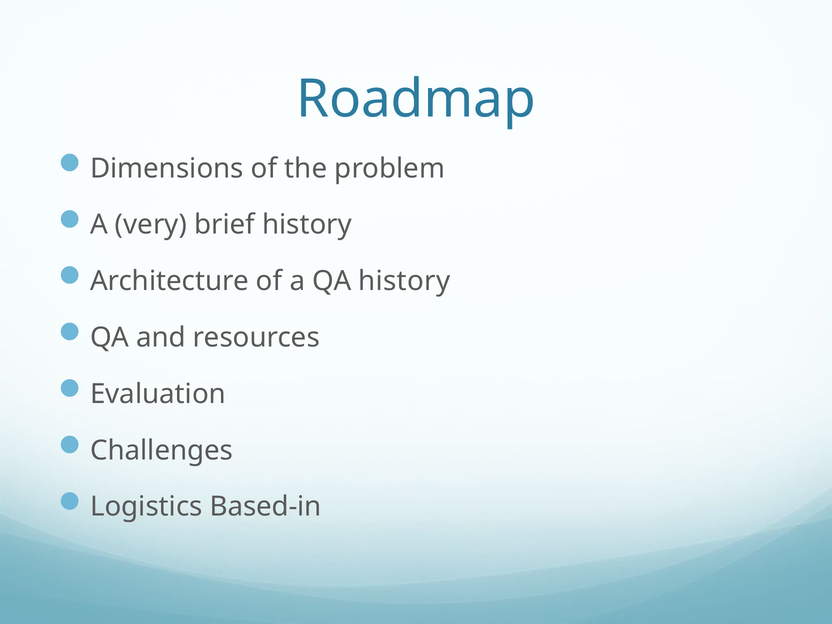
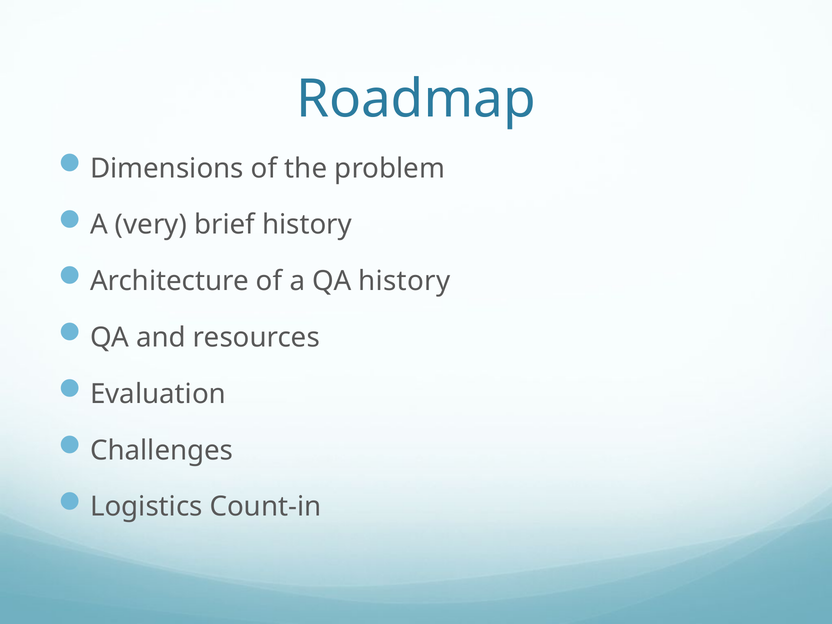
Based-in: Based-in -> Count-in
